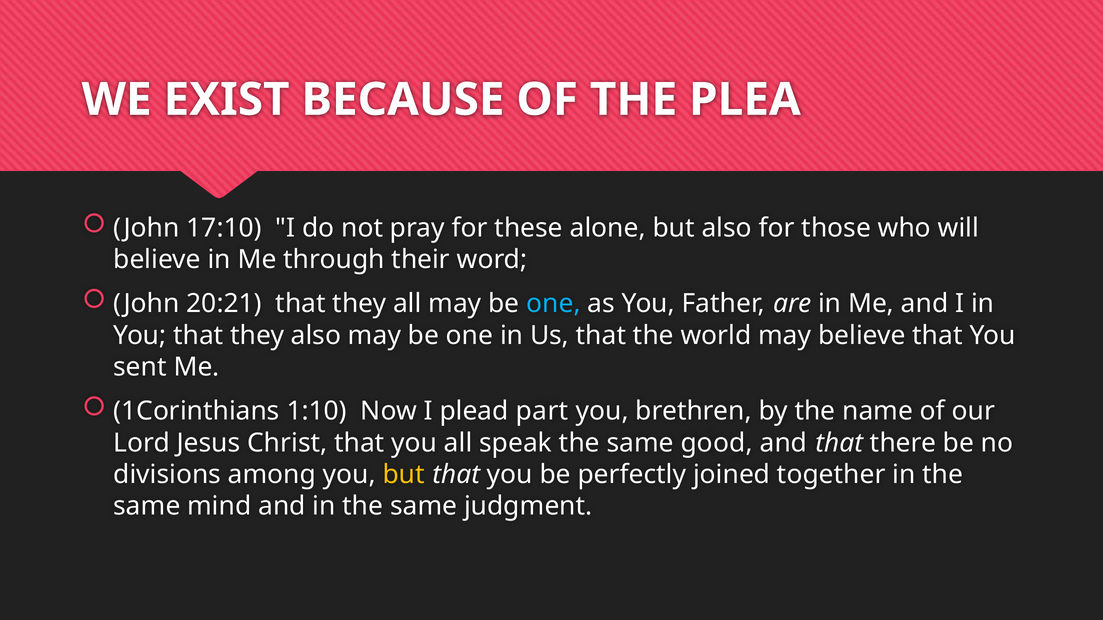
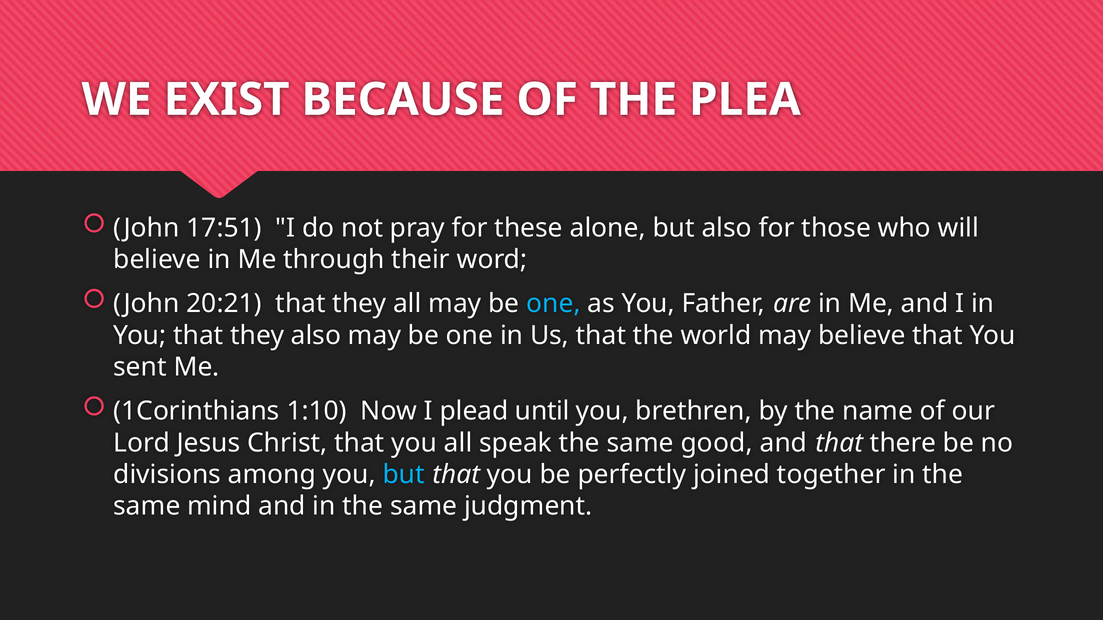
17:10: 17:10 -> 17:51
part: part -> until
but at (404, 475) colour: yellow -> light blue
